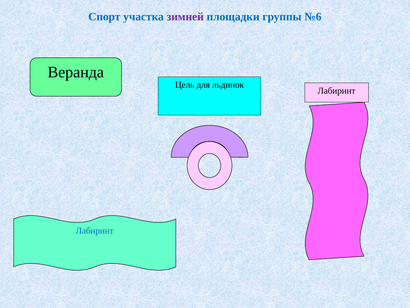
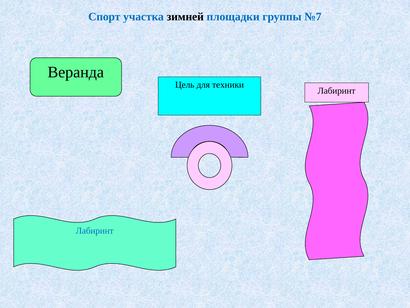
зимней colour: purple -> black
№6: №6 -> №7
льдинок: льдинок -> техники
